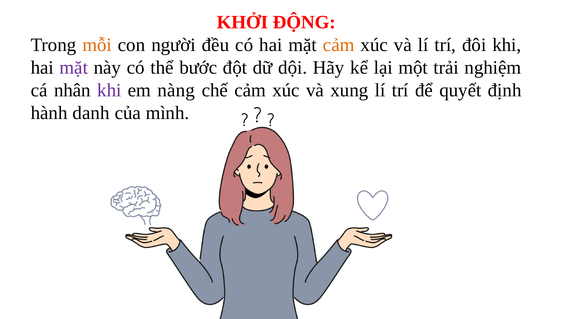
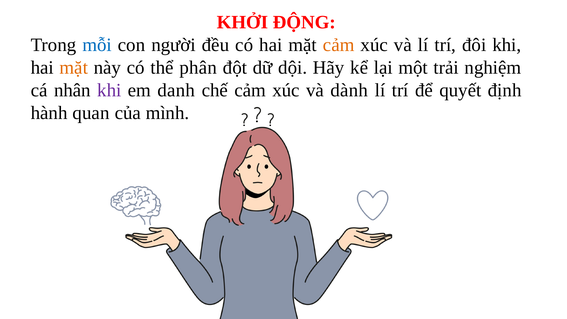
mỗi colour: orange -> blue
mặt at (74, 68) colour: purple -> orange
bước: bước -> phân
nàng: nàng -> danh
xung: xung -> dành
danh: danh -> quan
